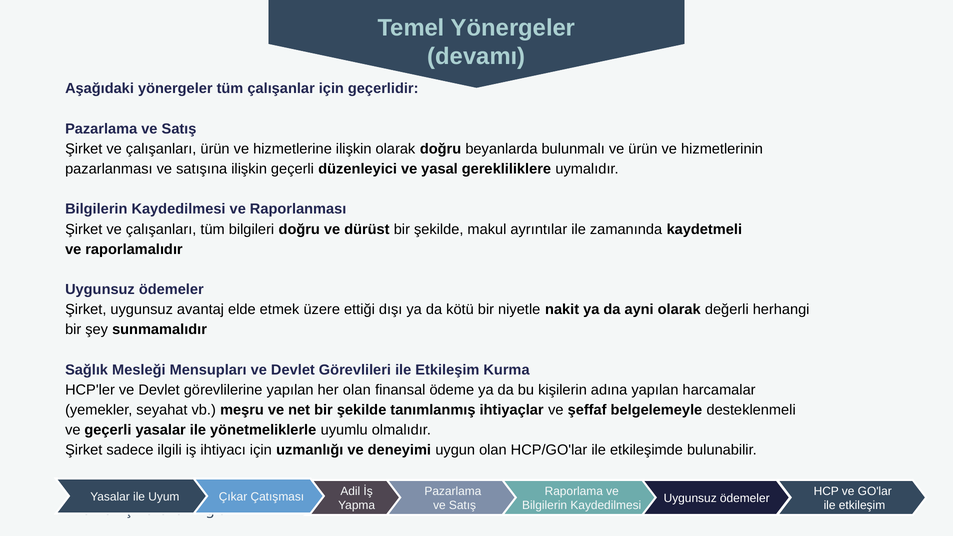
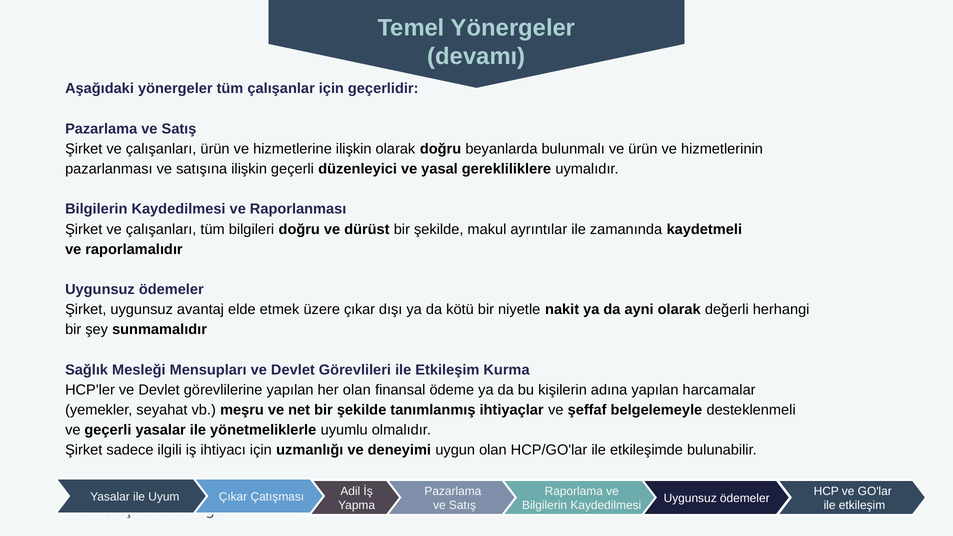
üzere ettiği: ettiği -> çıkar
